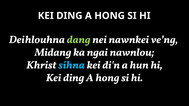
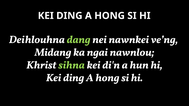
sihna colour: light blue -> light green
